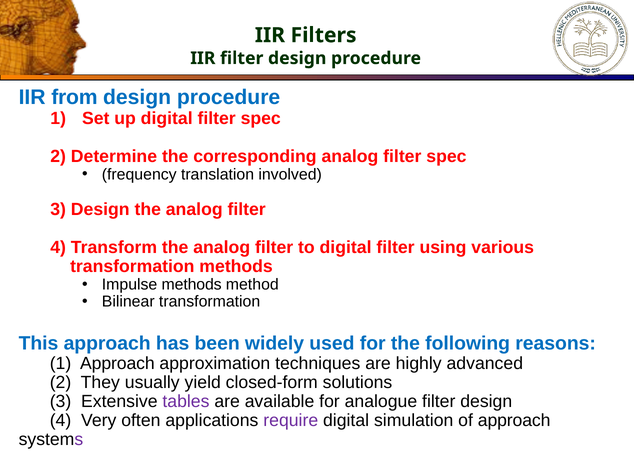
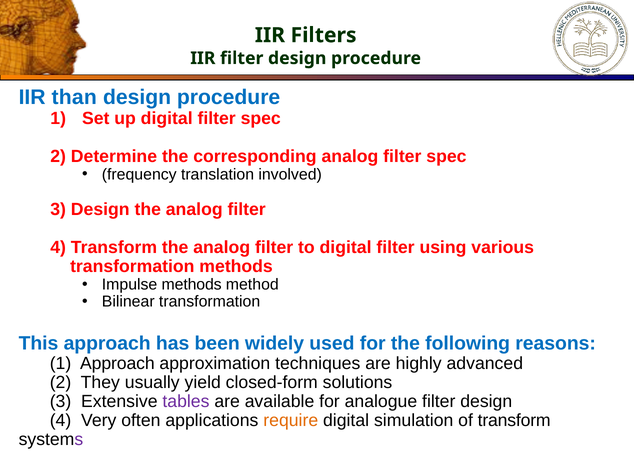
from: from -> than
require colour: purple -> orange
of approach: approach -> transform
